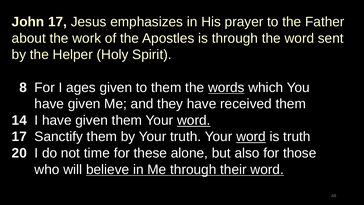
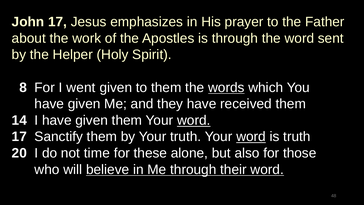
ages: ages -> went
